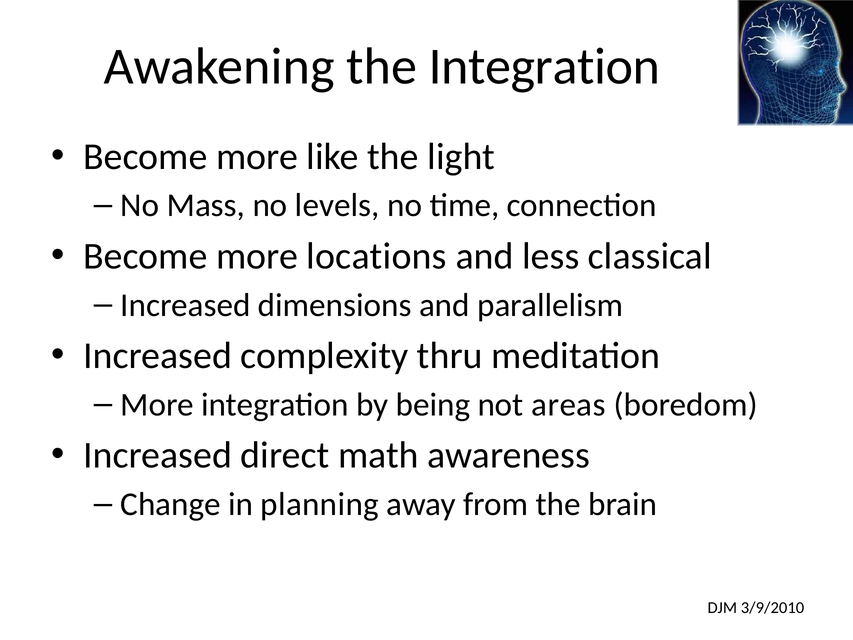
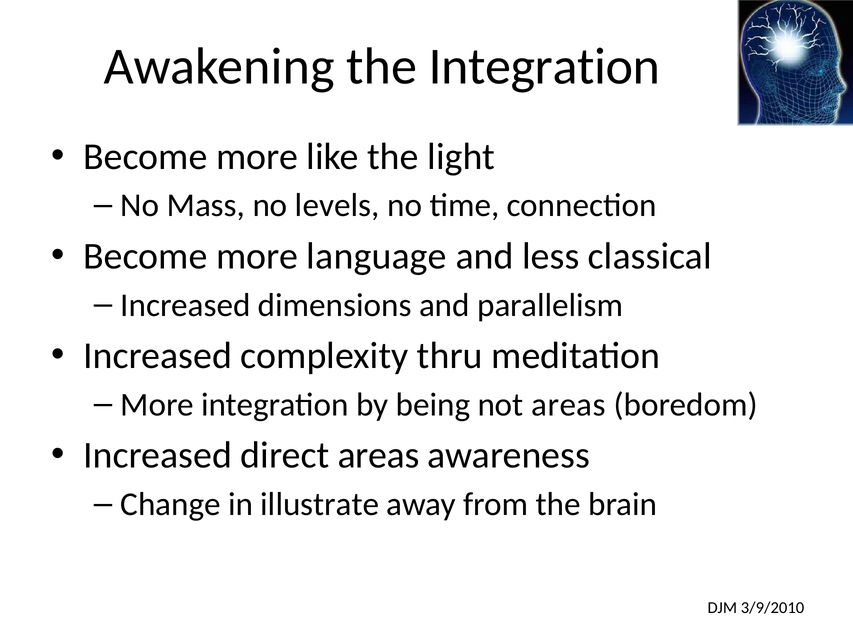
locations: locations -> language
direct math: math -> areas
planning: planning -> illustrate
